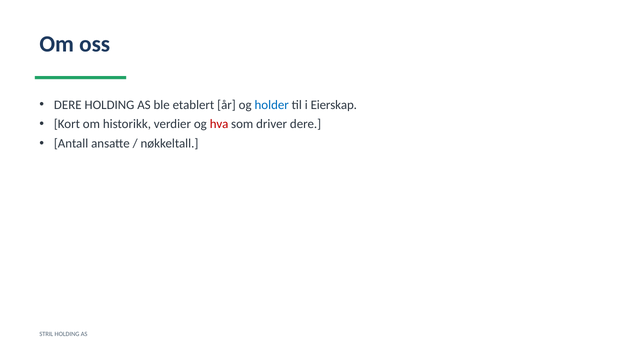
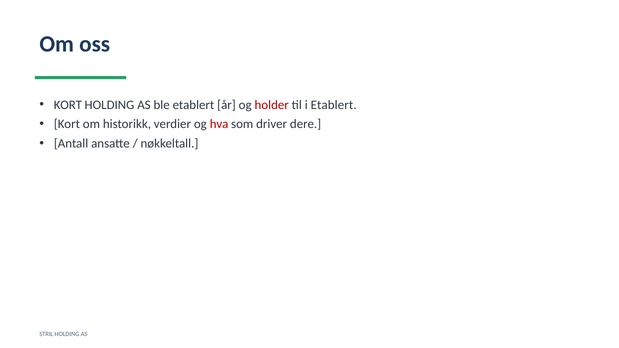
DERE at (68, 105): DERE -> KORT
holder colour: blue -> red
i Eierskap: Eierskap -> Etablert
